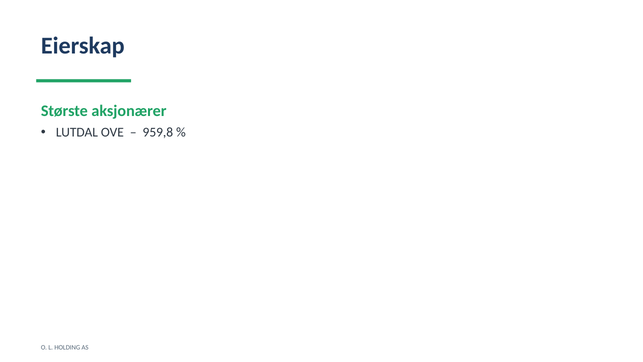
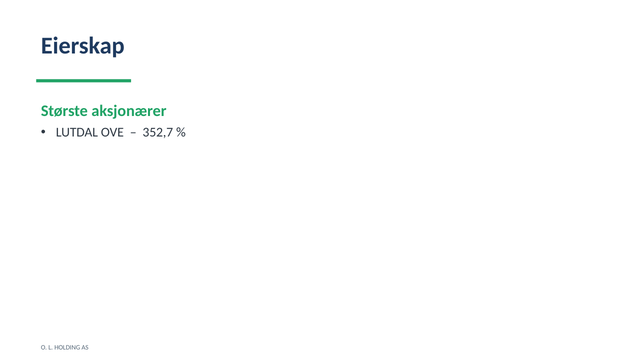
959,8: 959,8 -> 352,7
